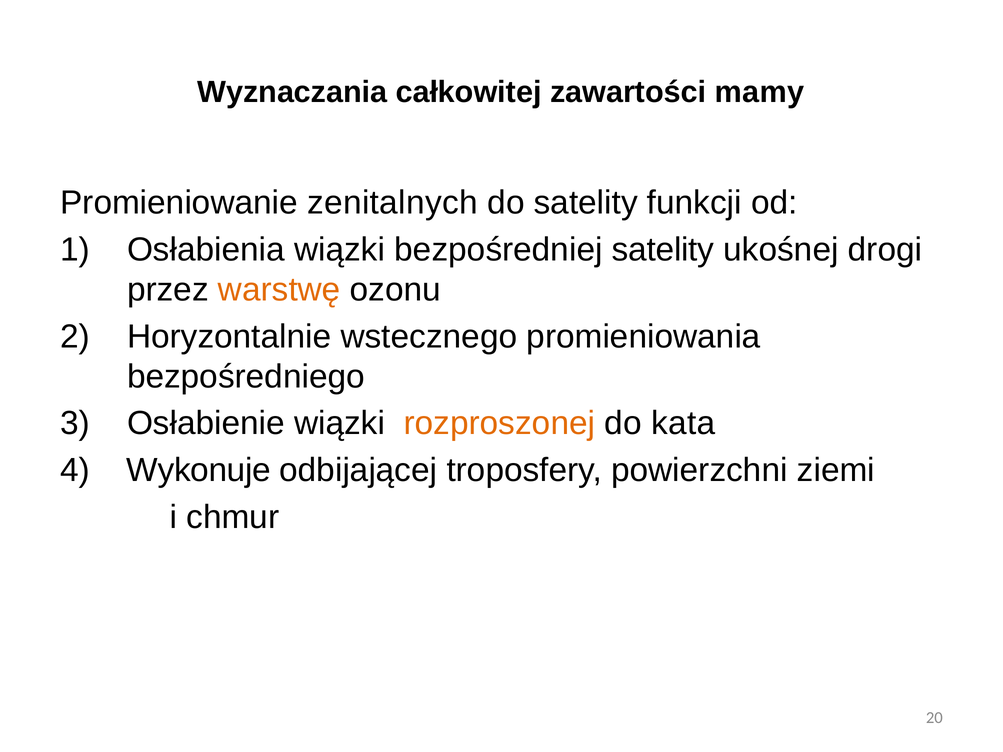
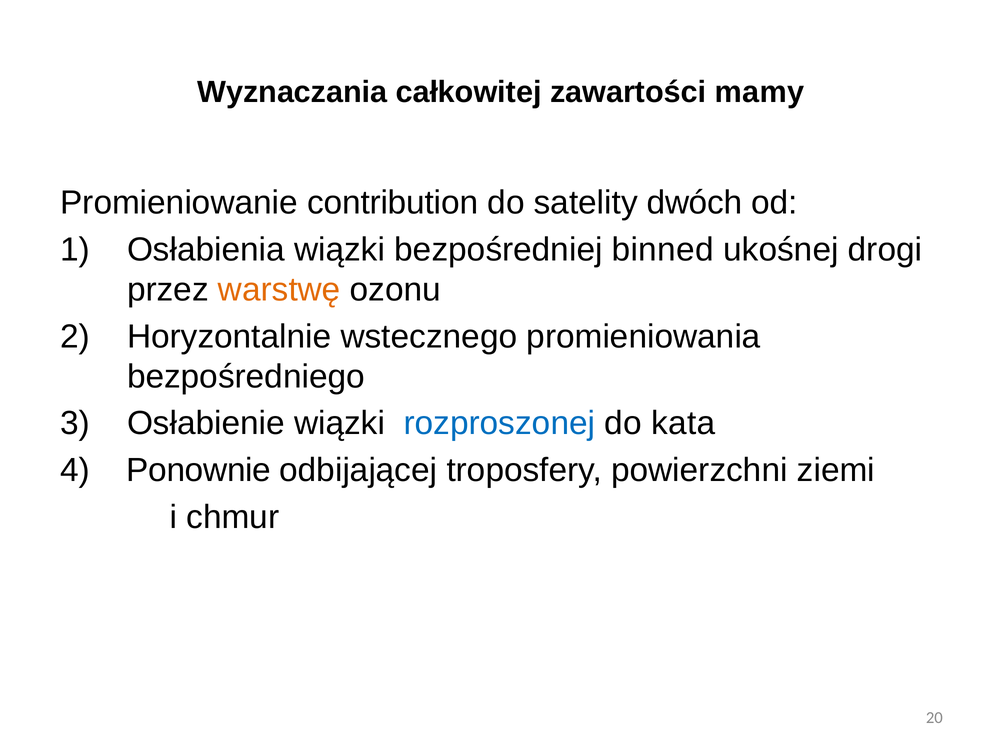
zenitalnych: zenitalnych -> contribution
funkcji: funkcji -> dwóch
bezpośredniej satelity: satelity -> binned
rozproszonej colour: orange -> blue
Wykonuje: Wykonuje -> Ponownie
